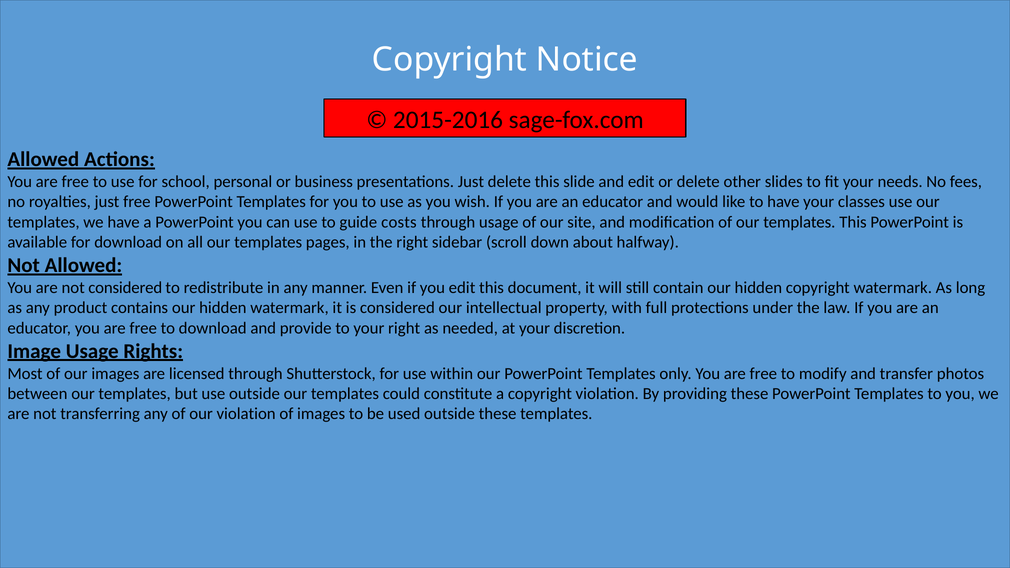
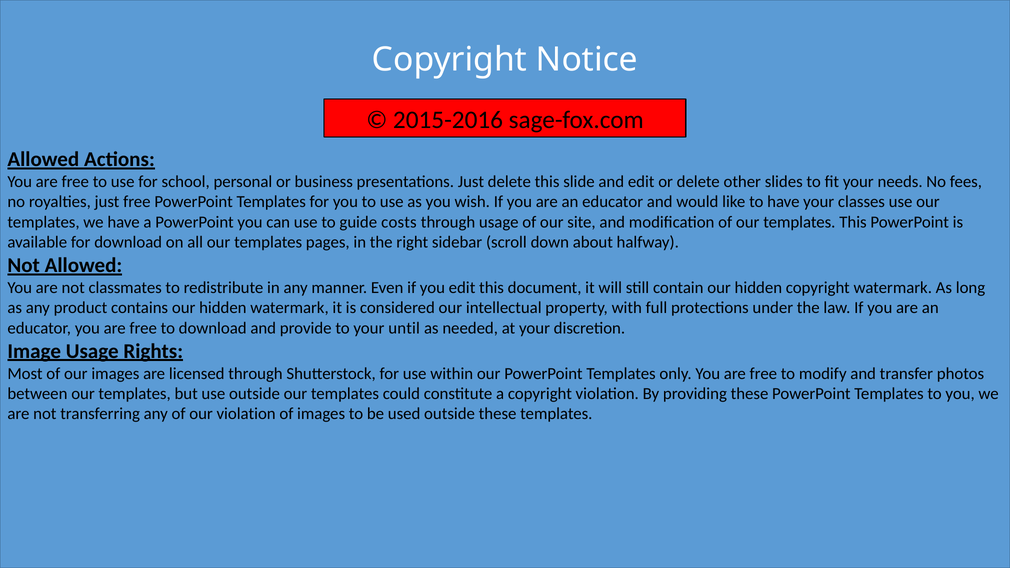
not considered: considered -> classmates
your right: right -> until
